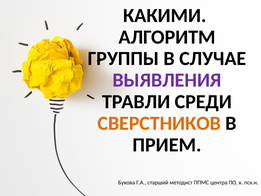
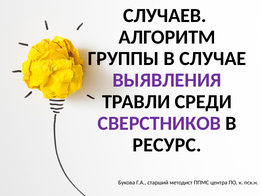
КАКИМИ: КАКИМИ -> СЛУЧАЕВ
СВЕРСТНИКОВ colour: orange -> purple
ПРИЕМ: ПРИЕМ -> РЕСУРС
